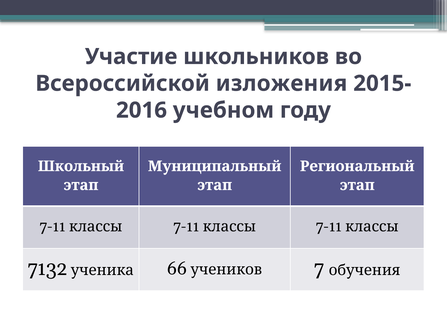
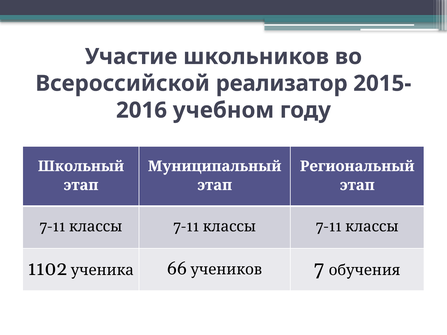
изложения: изложения -> реализатор
7132: 7132 -> 1102
